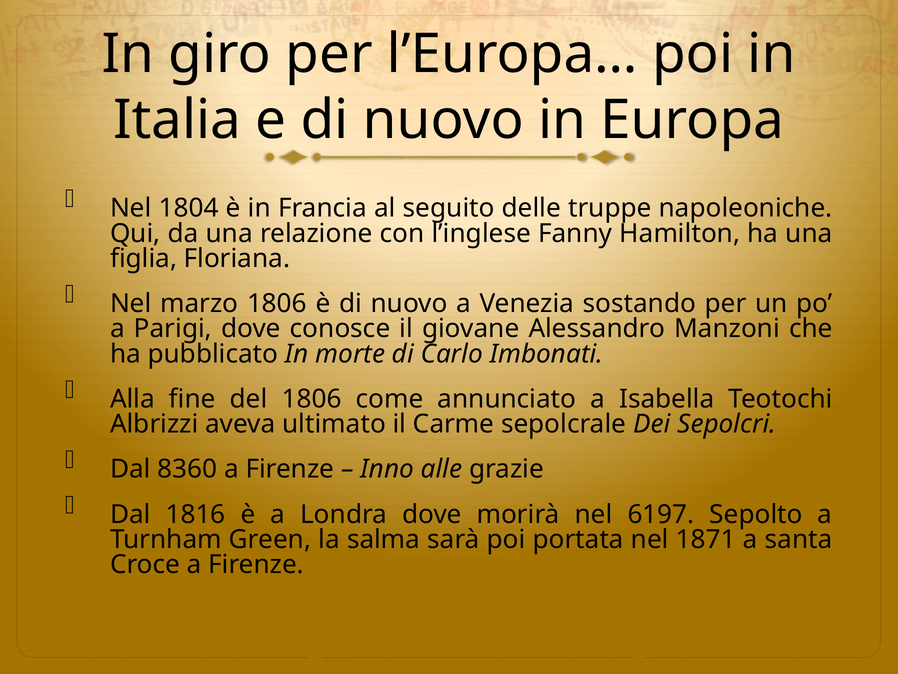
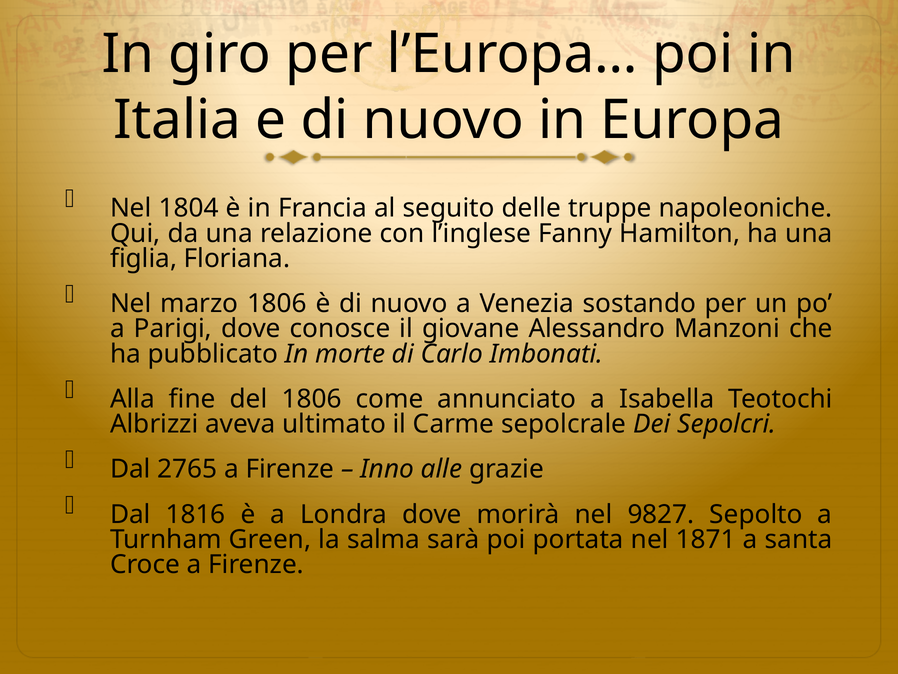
8360: 8360 -> 2765
6197: 6197 -> 9827
